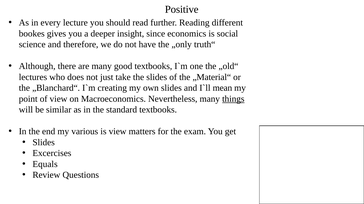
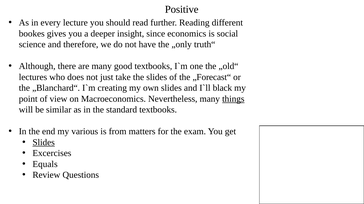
„Material“: „Material“ -> „Forecast“
mean: mean -> black
is view: view -> from
Slides at (44, 143) underline: none -> present
